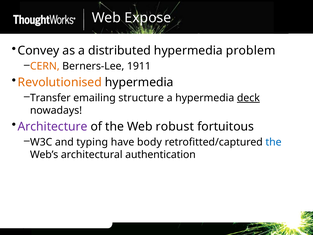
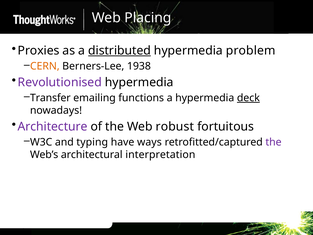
Expose: Expose -> Placing
Convey: Convey -> Proxies
distributed underline: none -> present
1911: 1911 -> 1938
Revolutionised colour: orange -> purple
structure: structure -> functions
body: body -> ways
the at (273, 142) colour: blue -> purple
authentication: authentication -> interpretation
